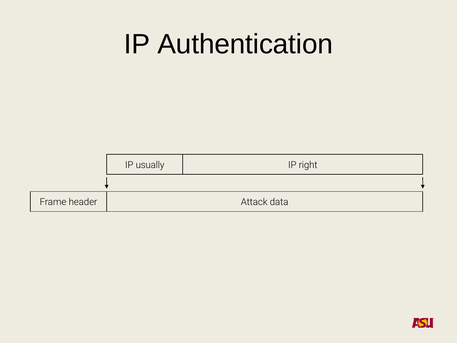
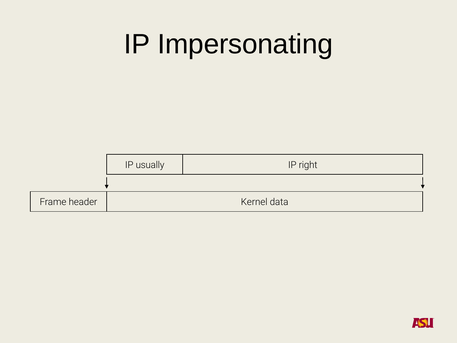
Authentication: Authentication -> Impersonating
Attack: Attack -> Kernel
